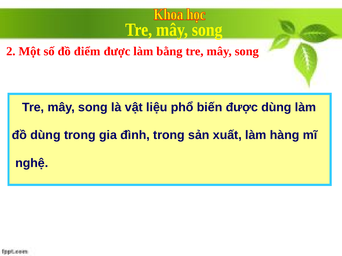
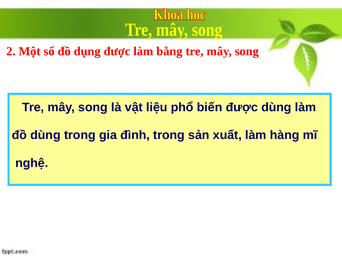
điểm: điểm -> dụng
